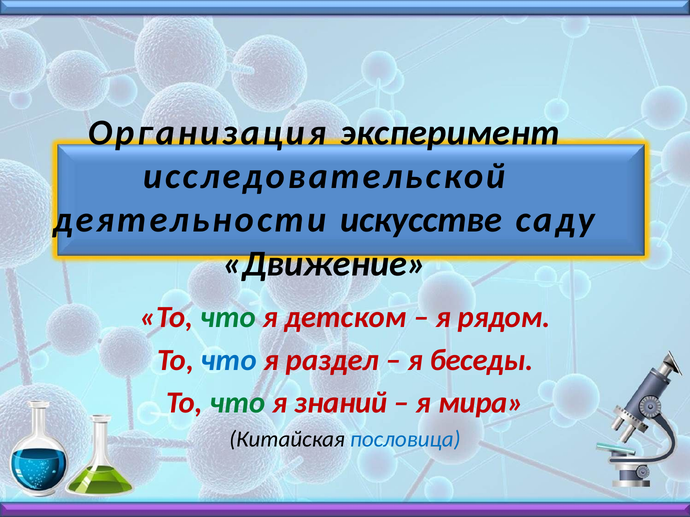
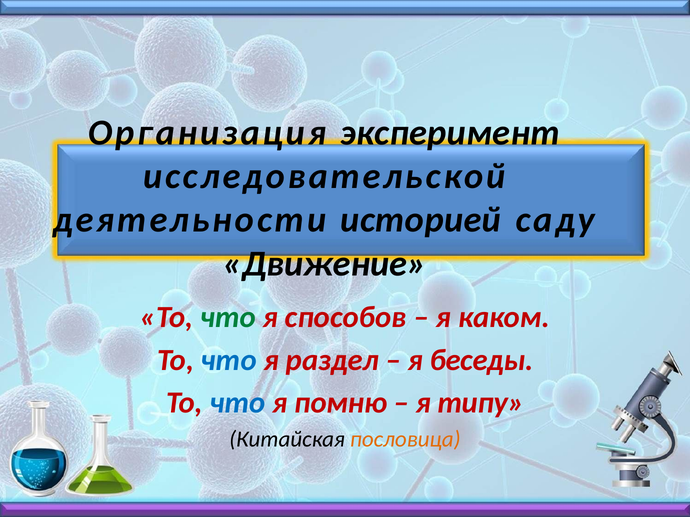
искусстве: искусстве -> историей
детском: детском -> способов
рядом: рядом -> каком
что at (238, 403) colour: green -> blue
знаний: знаний -> помню
мира: мира -> типу
пословица colour: blue -> orange
